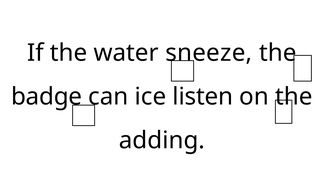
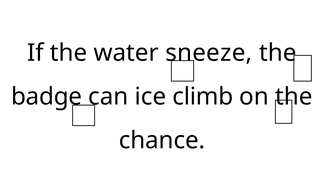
listen: listen -> climb
adding: adding -> chance
